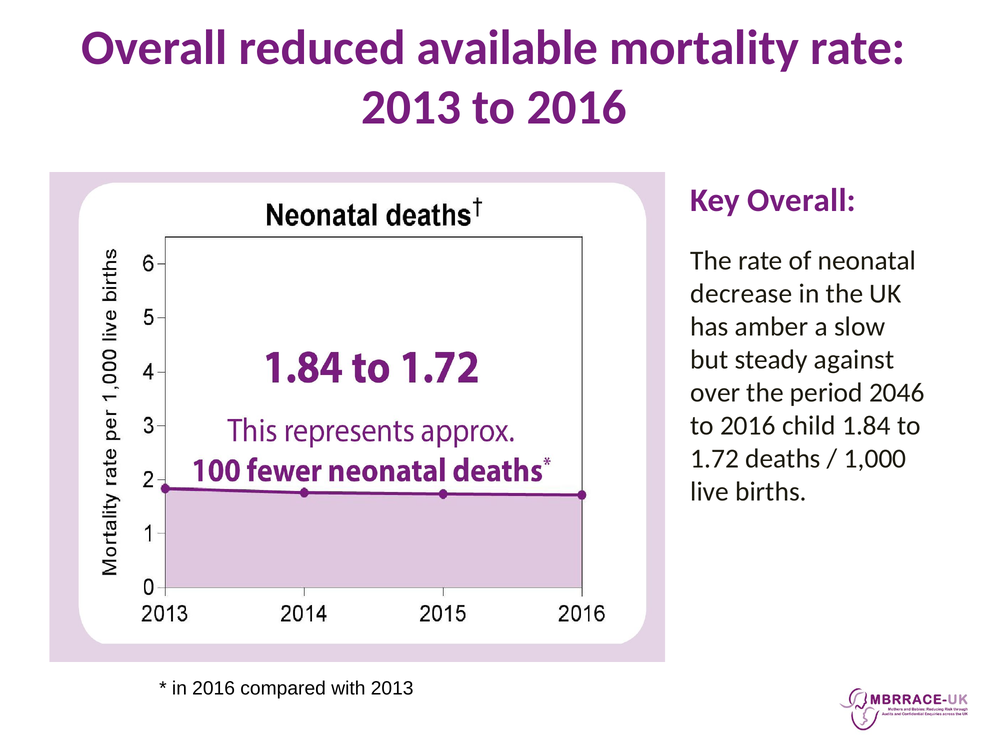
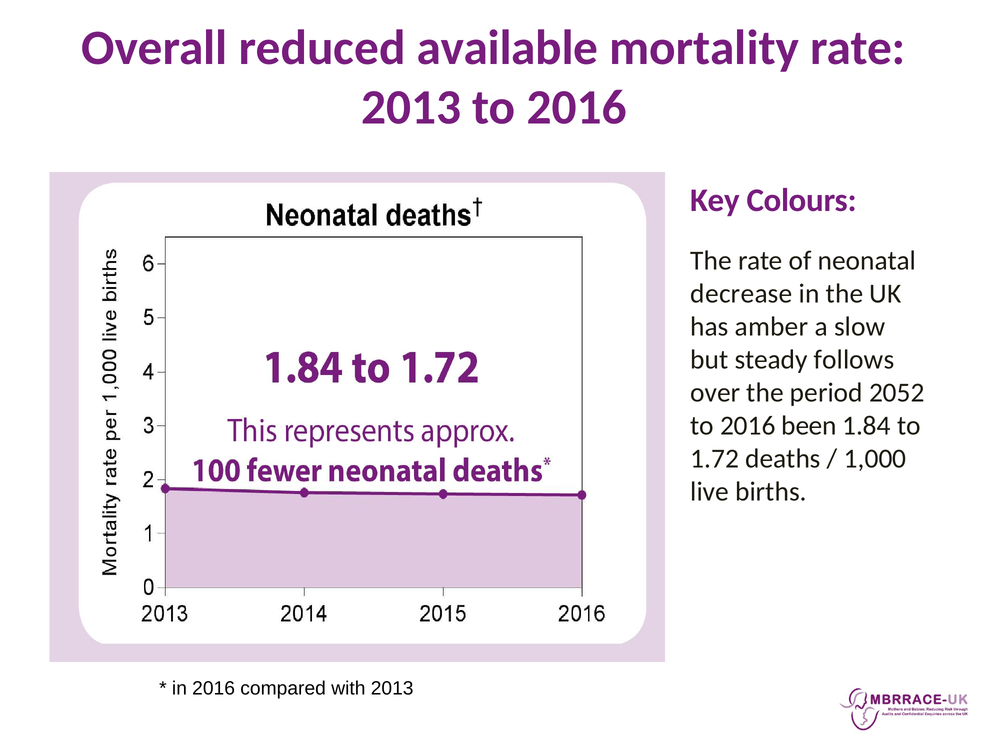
Key Overall: Overall -> Colours
against: against -> follows
2046: 2046 -> 2052
child: child -> been
